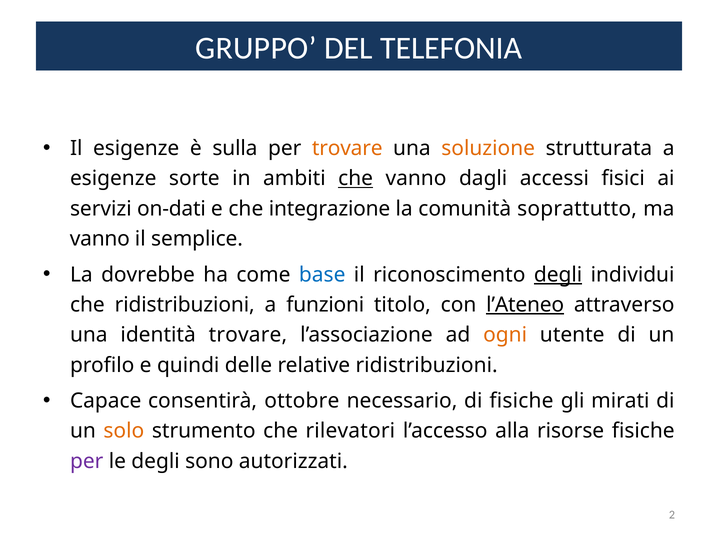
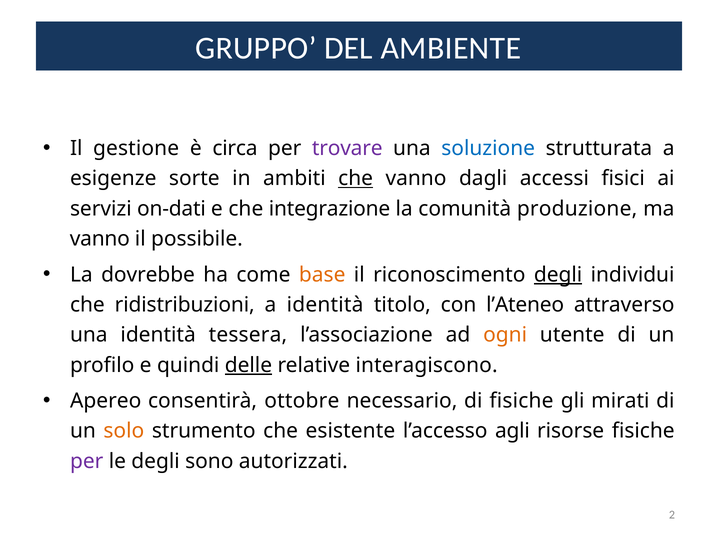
TELEFONIA: TELEFONIA -> AMBIENTE
Il esigenze: esigenze -> gestione
sulla: sulla -> circa
trovare at (347, 148) colour: orange -> purple
soluzione colour: orange -> blue
soprattutto: soprattutto -> produzione
semplice: semplice -> possibile
base colour: blue -> orange
a funzioni: funzioni -> identità
l’Ateneo underline: present -> none
identità trovare: trovare -> tessera
delle underline: none -> present
relative ridistribuzioni: ridistribuzioni -> interagiscono
Capace: Capace -> Apereo
rilevatori: rilevatori -> esistente
alla: alla -> agli
